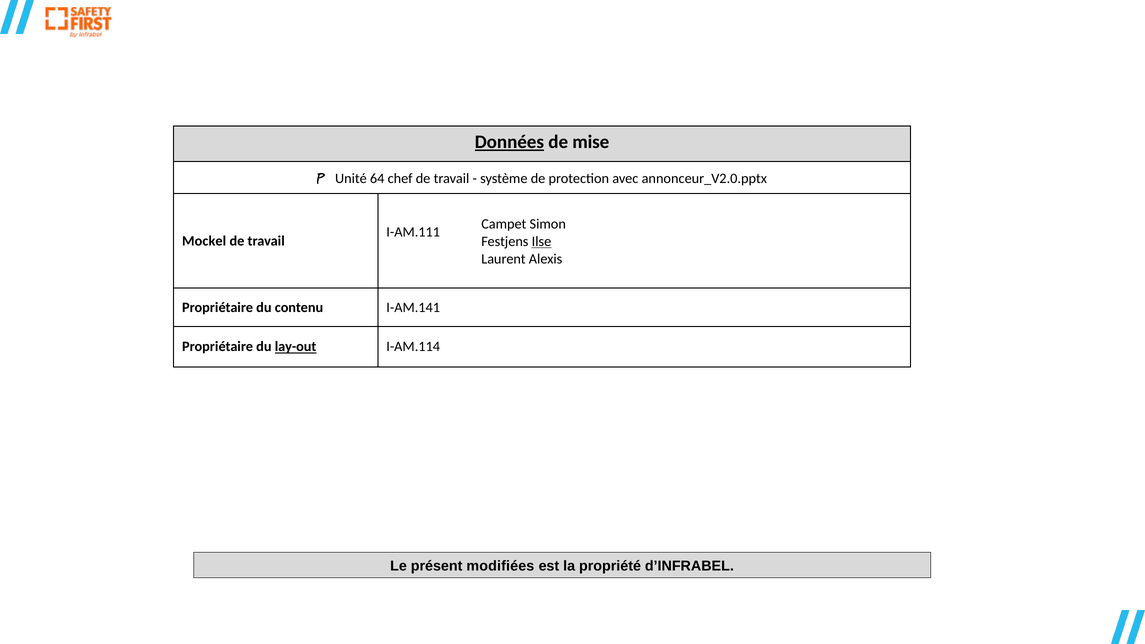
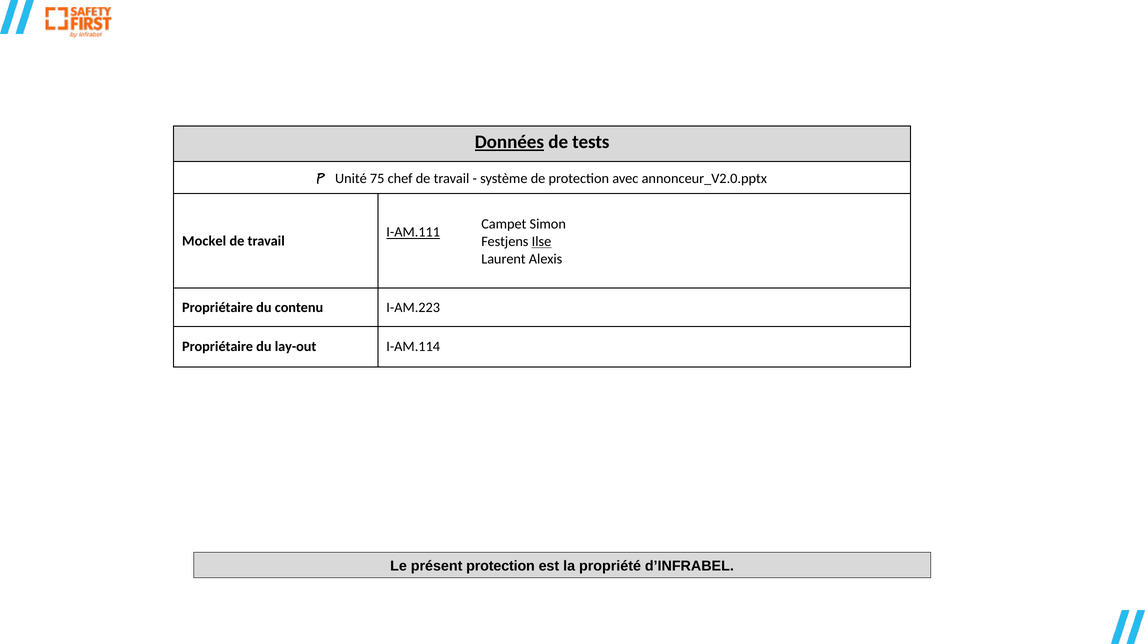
mise: mise -> tests
64: 64 -> 75
I-AM.111 underline: none -> present
I-AM.141: I-AM.141 -> I-AM.223
lay-out underline: present -> none
présent modifiées: modifiées -> protection
